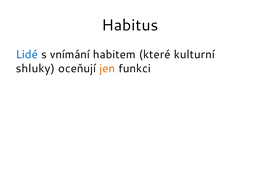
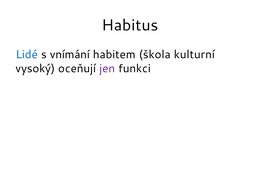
které: které -> škola
shluky: shluky -> vysoký
jen colour: orange -> purple
